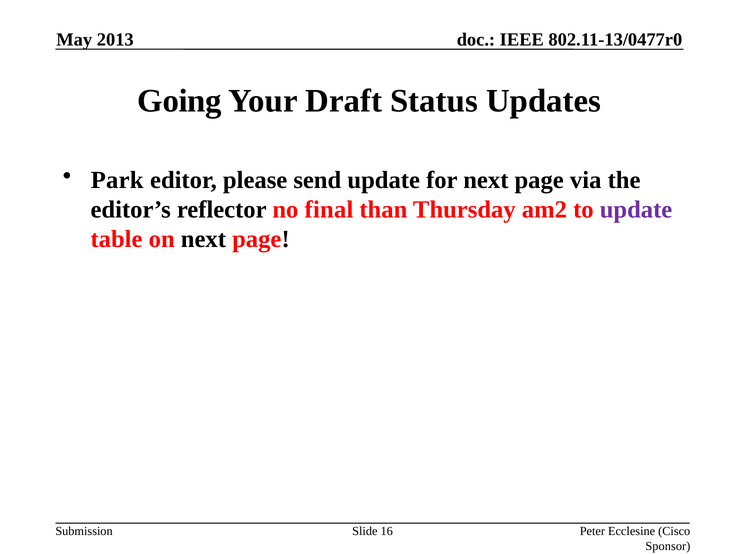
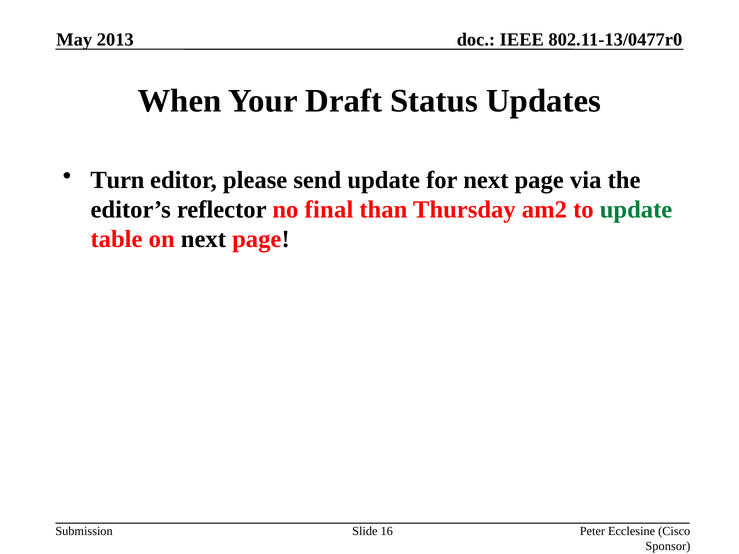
Going: Going -> When
Park: Park -> Turn
update at (636, 210) colour: purple -> green
